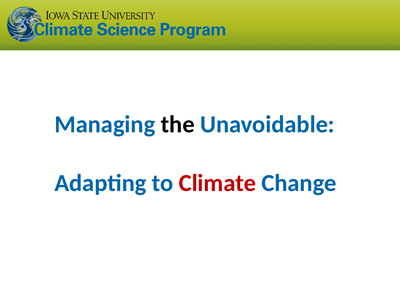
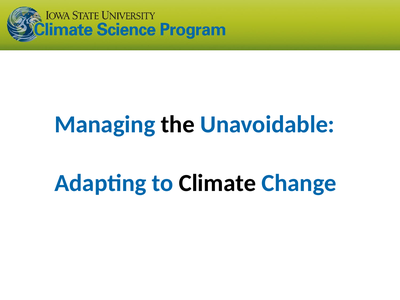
Climate colour: red -> black
